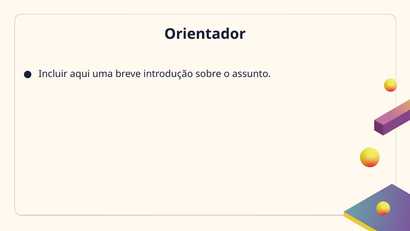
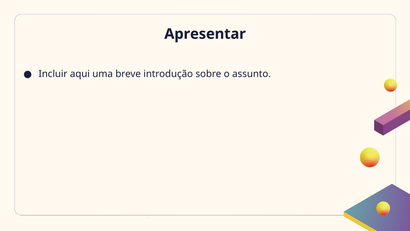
Orientador: Orientador -> Apresentar
